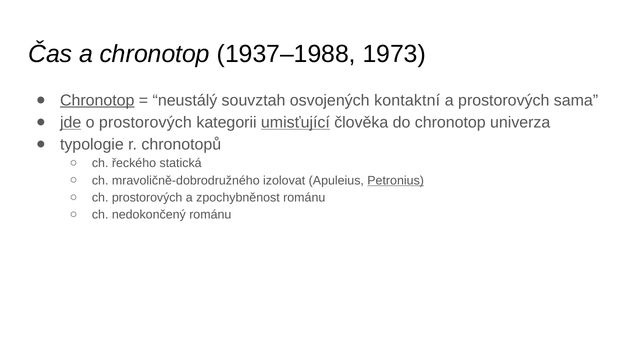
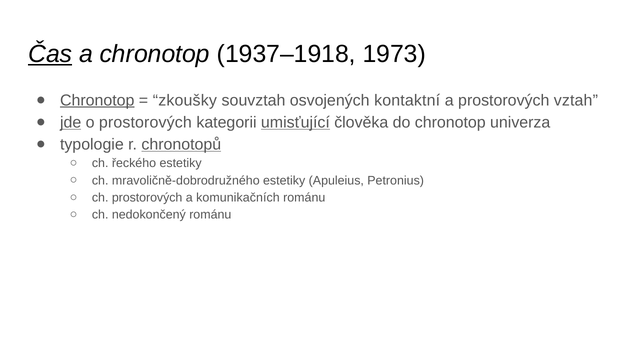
Čas underline: none -> present
1937–1988: 1937–1988 -> 1937–1918
neustálý: neustálý -> zkoušky
sama: sama -> vztah
chronotopů underline: none -> present
řeckého statická: statická -> estetiky
mravoličně-dobrodružného izolovat: izolovat -> estetiky
Petronius underline: present -> none
zpochybněnost: zpochybněnost -> komunikačních
